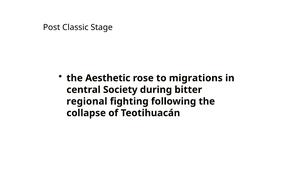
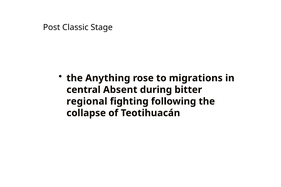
Aesthetic: Aesthetic -> Anything
Society: Society -> Absent
